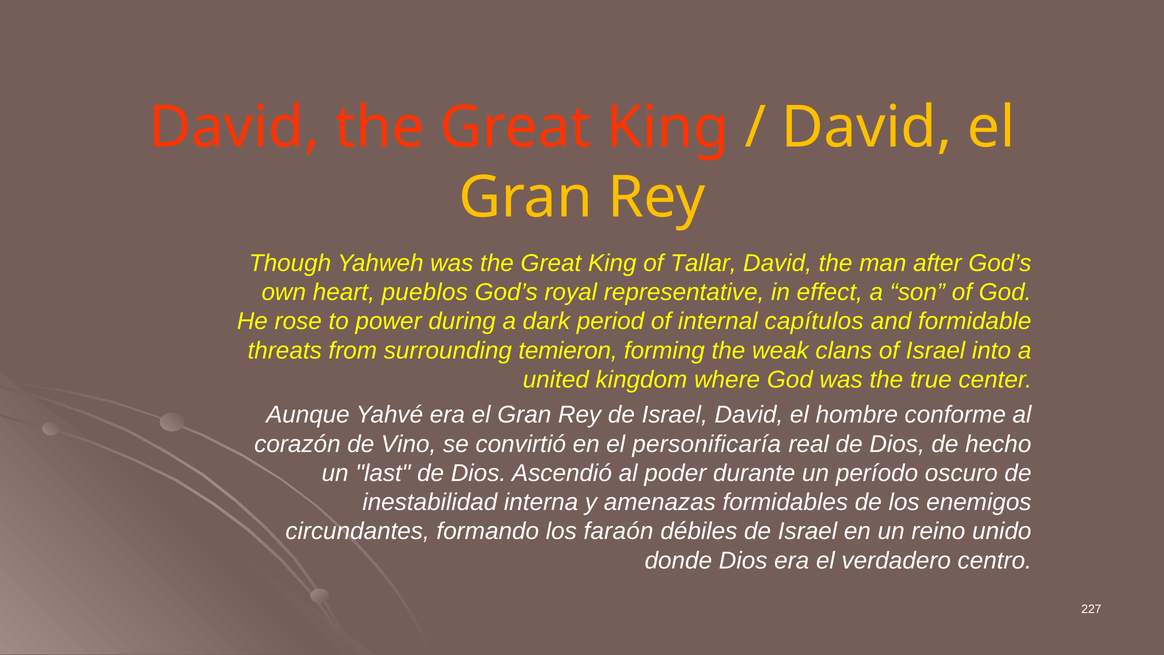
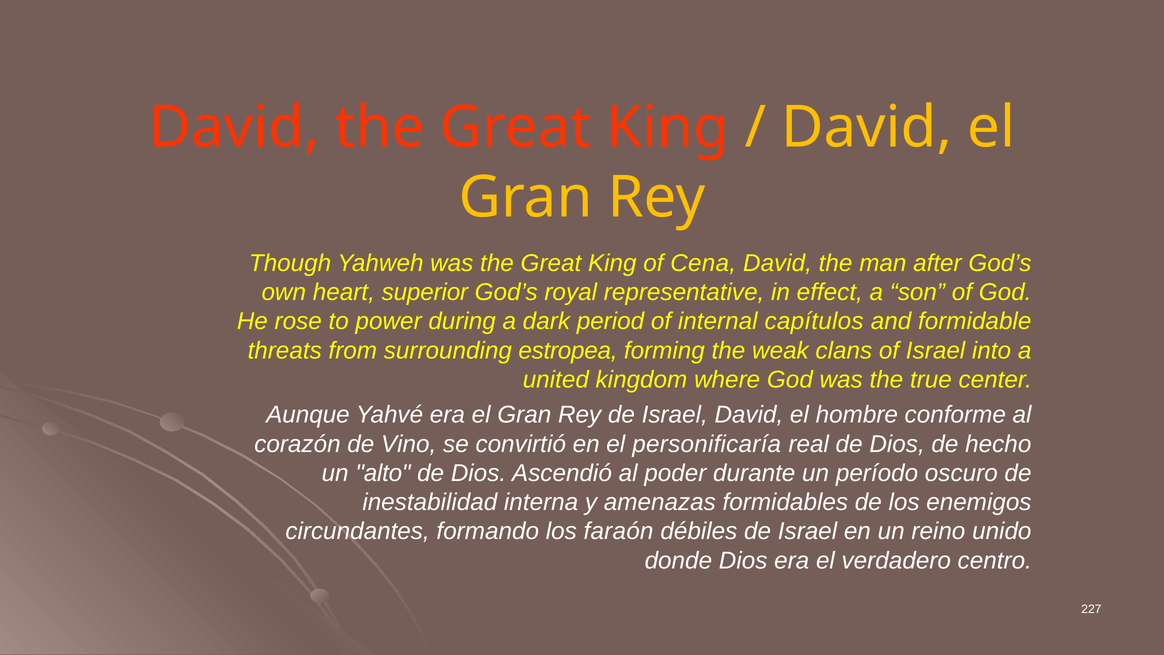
Tallar: Tallar -> Cena
pueblos: pueblos -> superior
temieron: temieron -> estropea
last: last -> alto
